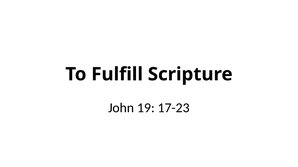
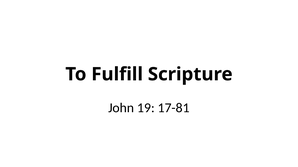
17-23: 17-23 -> 17-81
